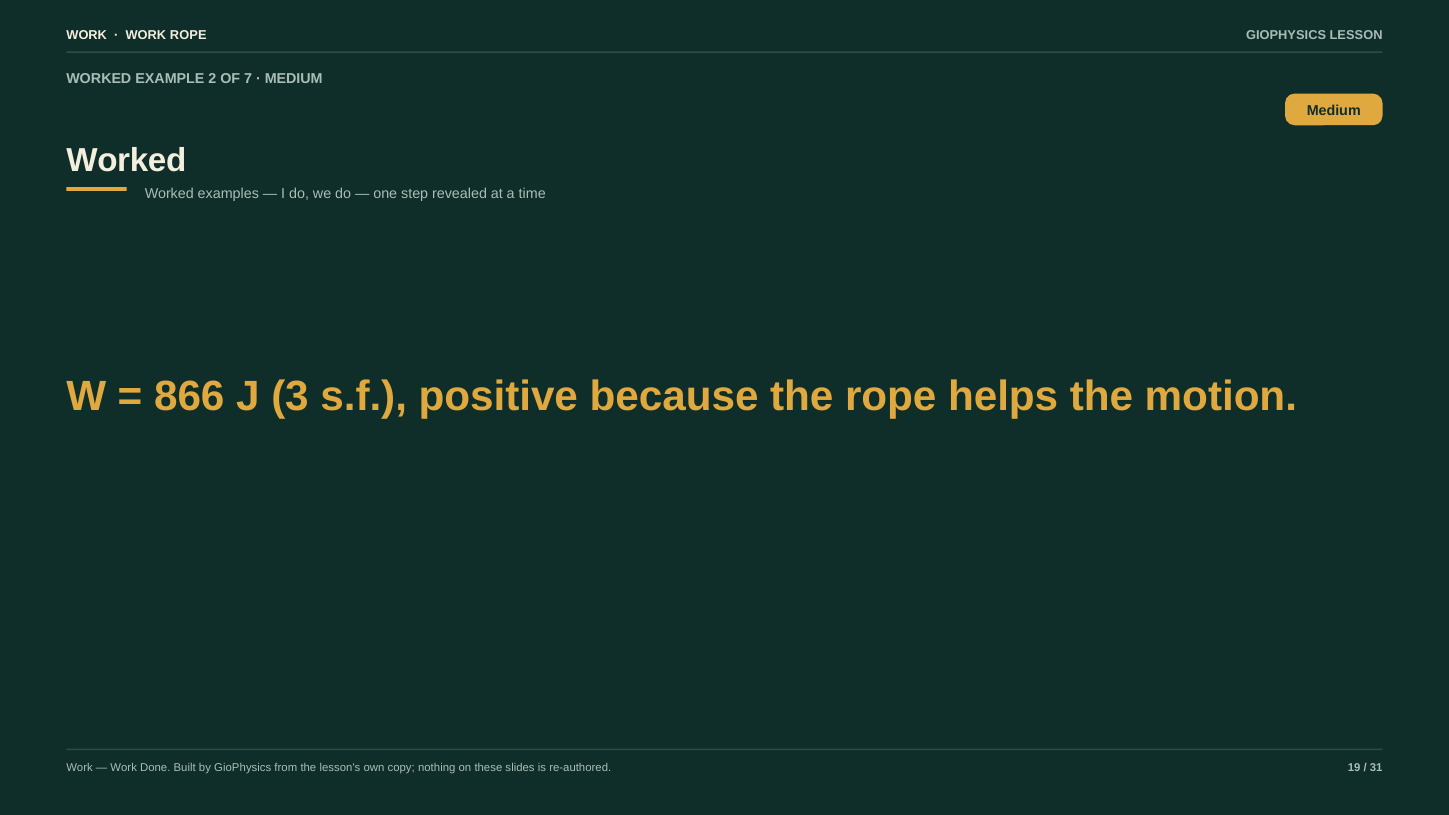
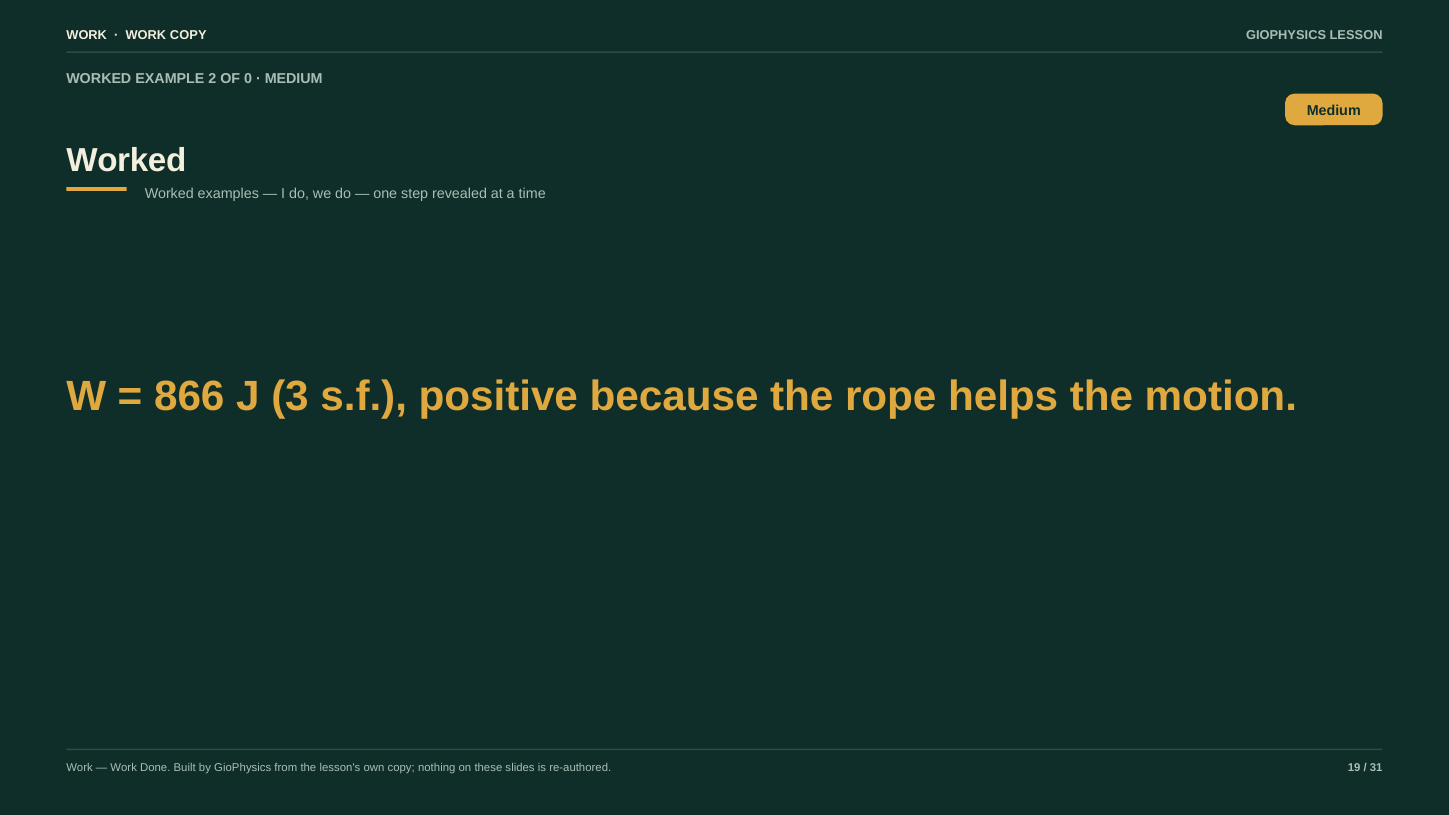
WORK ROPE: ROPE -> COPY
7: 7 -> 0
